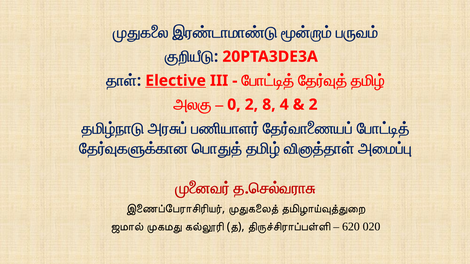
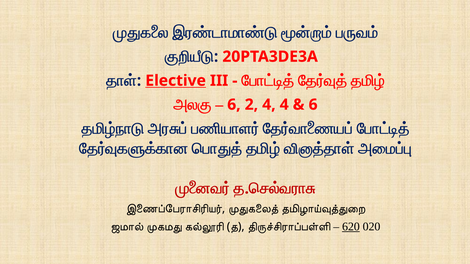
0 at (234, 105): 0 -> 6
2 8: 8 -> 4
2 at (313, 105): 2 -> 6
620 underline: none -> present
